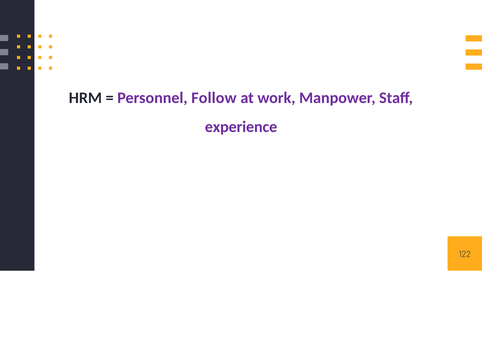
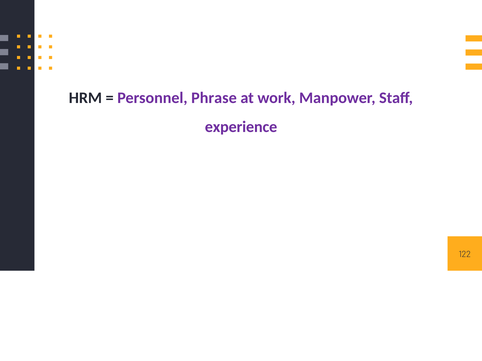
Follow: Follow -> Phrase
